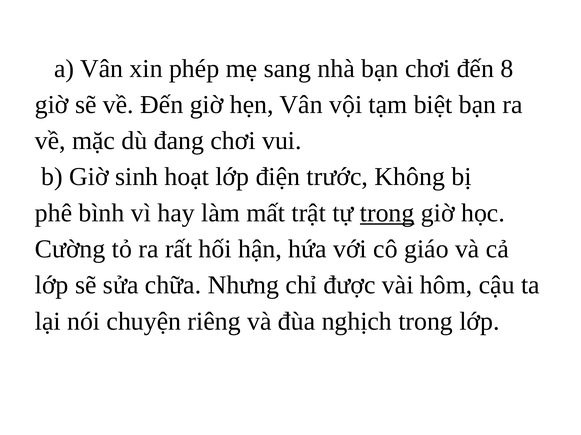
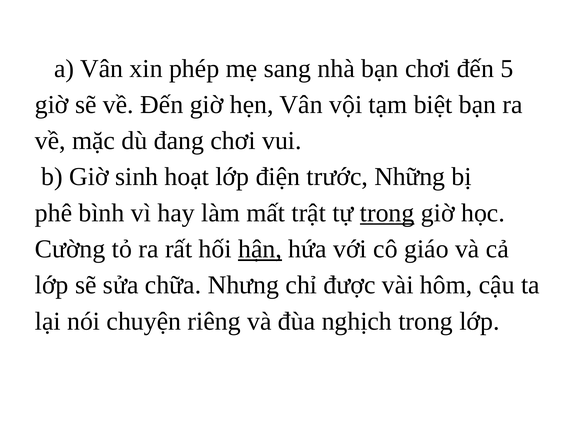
8: 8 -> 5
Không: Không -> Những
hận underline: none -> present
